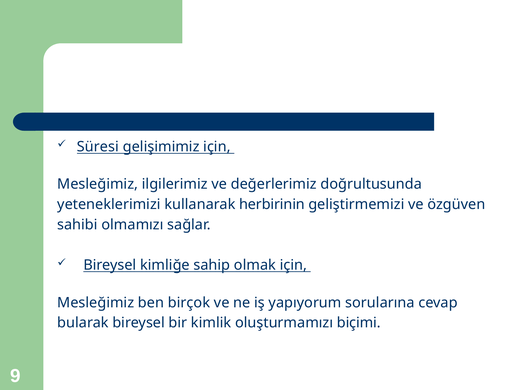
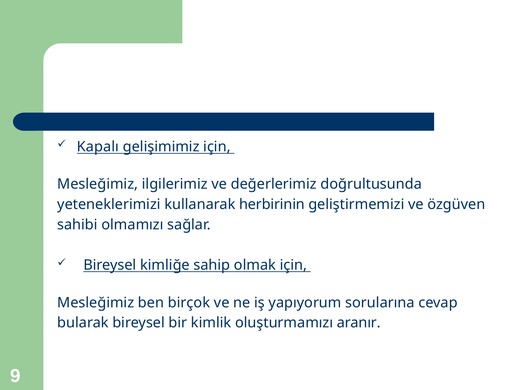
Süresi: Süresi -> Kapalı
biçimi: biçimi -> aranır
